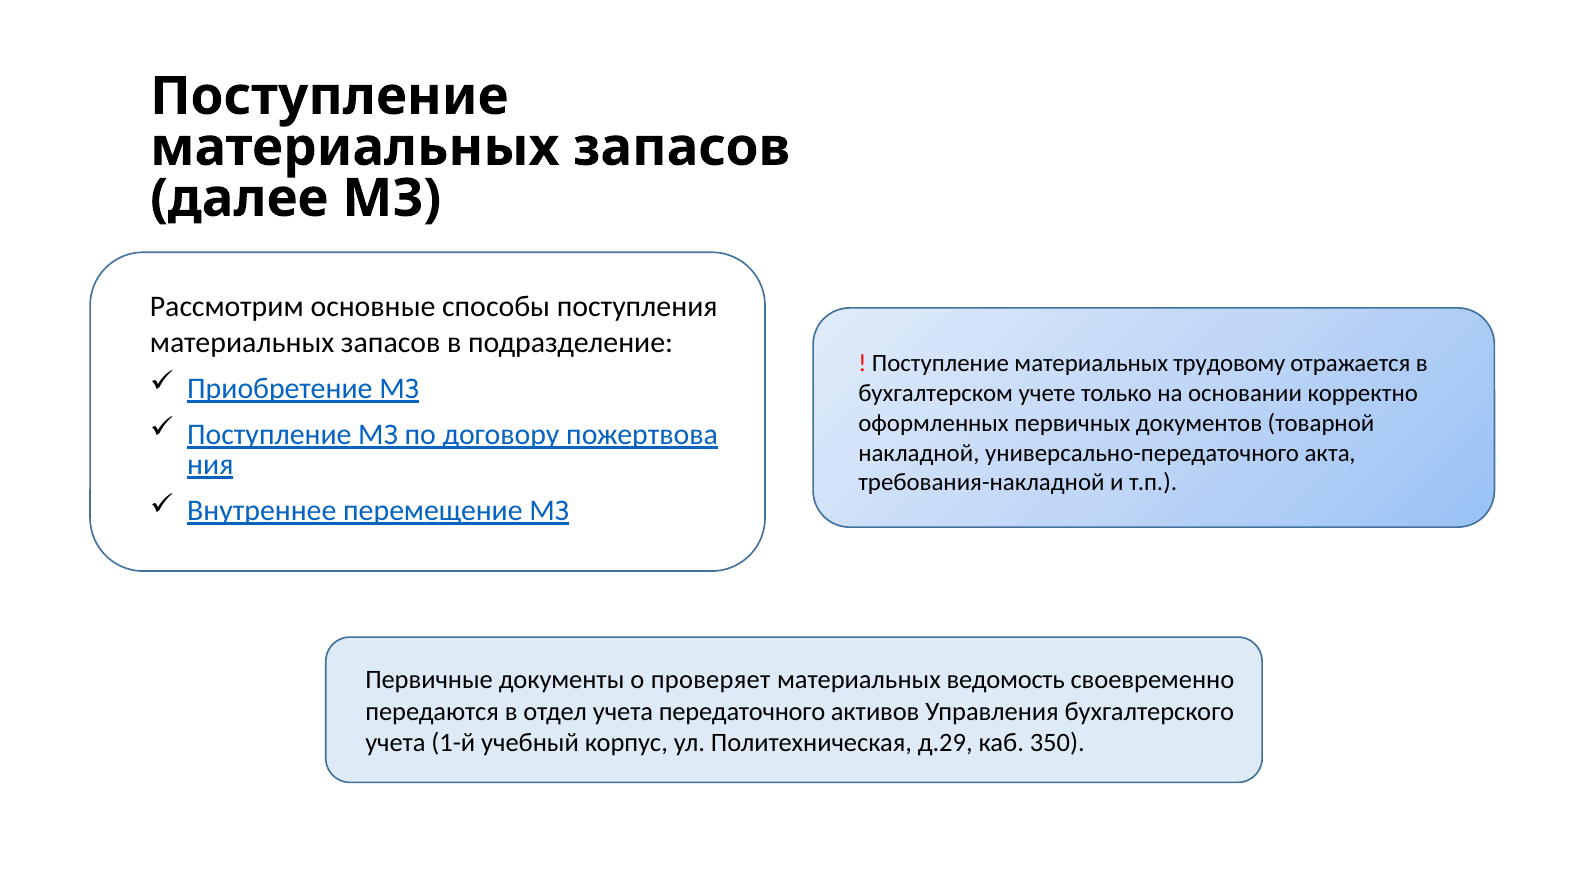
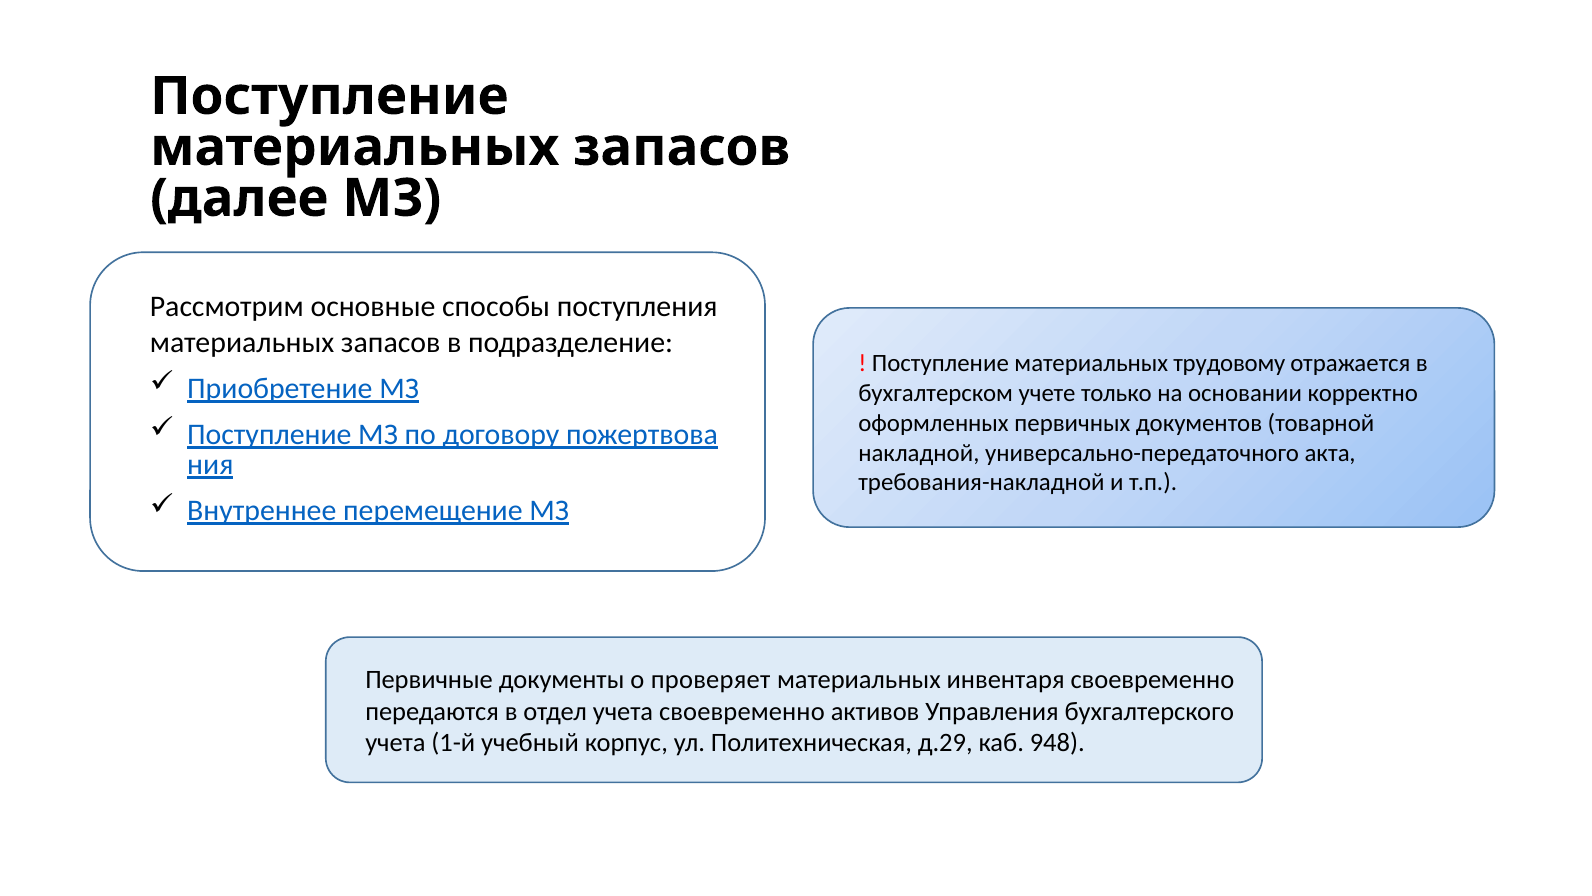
ведомость: ведомость -> инвентаря
учета передаточного: передаточного -> своевременно
350: 350 -> 948
